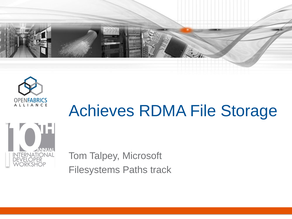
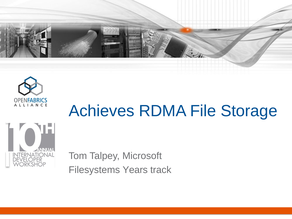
Paths: Paths -> Years
